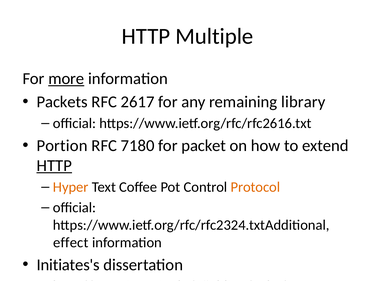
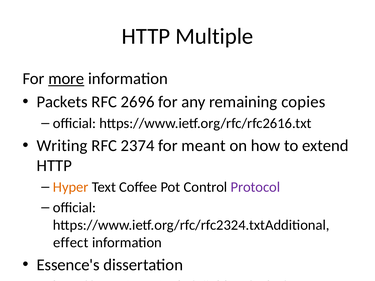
2617: 2617 -> 2696
library: library -> copies
Portion: Portion -> Writing
7180: 7180 -> 2374
packet: packet -> meant
HTTP at (54, 166) underline: present -> none
Protocol colour: orange -> purple
Initiates's: Initiates's -> Essence's
